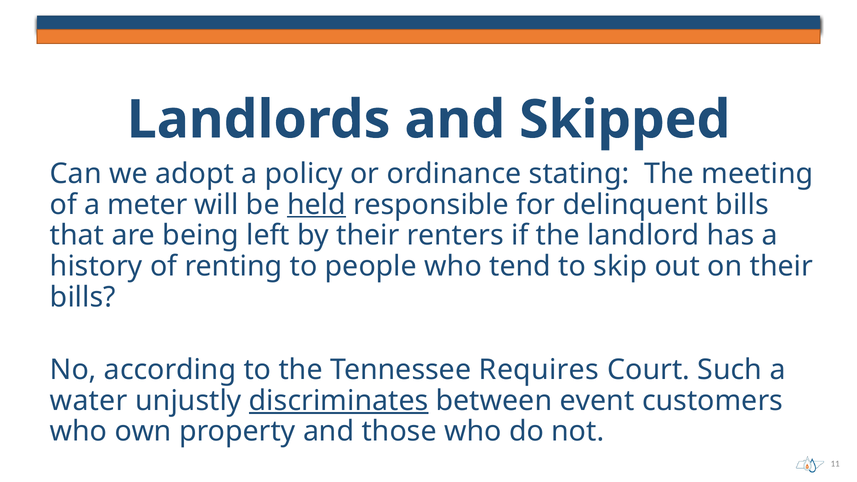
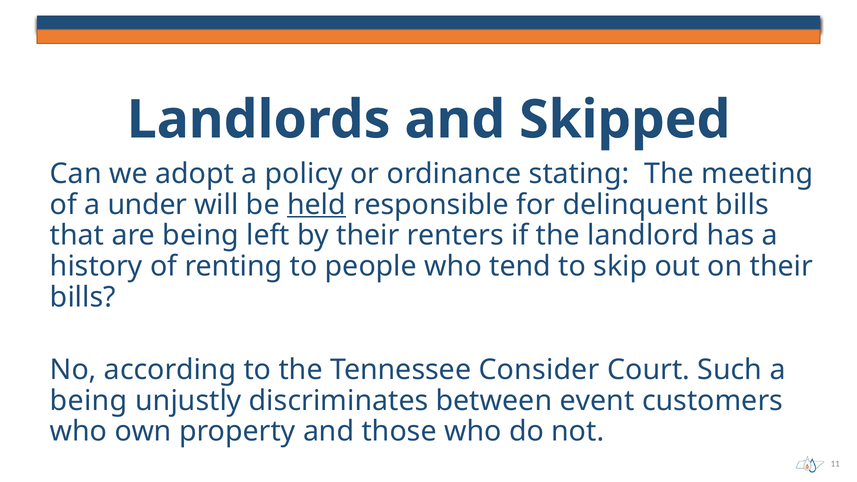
meter: meter -> under
Requires: Requires -> Consider
water at (89, 401): water -> being
discriminates underline: present -> none
